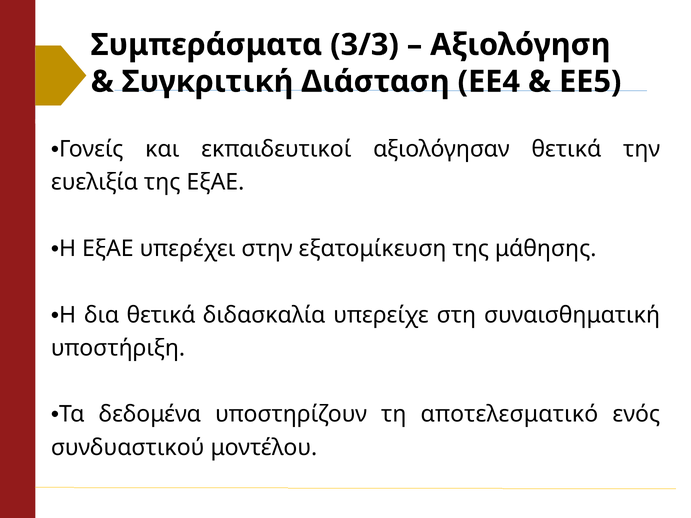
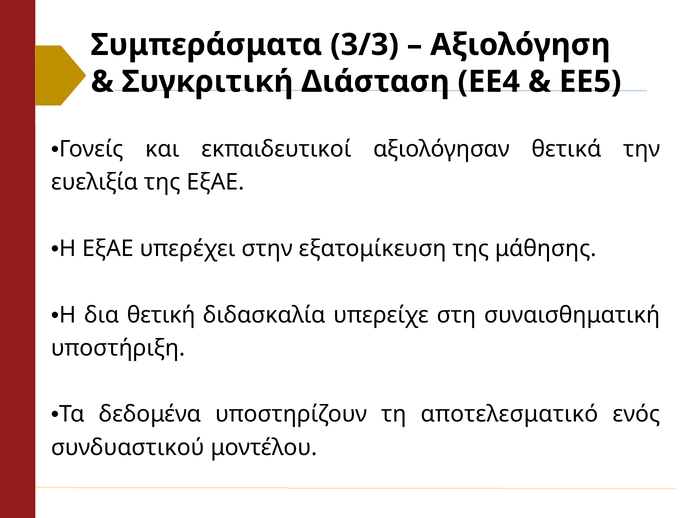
δια θετικά: θετικά -> θετική
